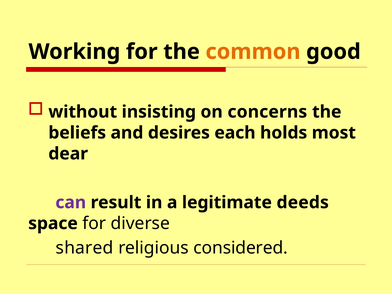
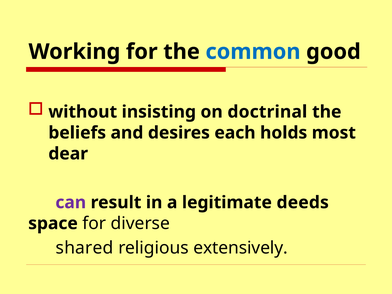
common colour: orange -> blue
concerns: concerns -> doctrinal
considered: considered -> extensively
